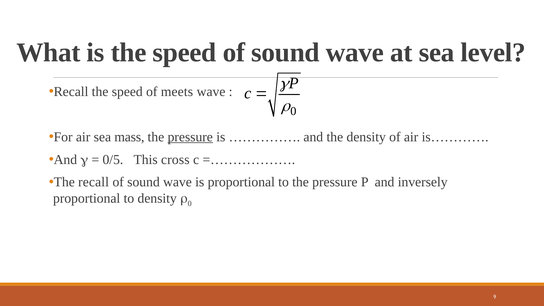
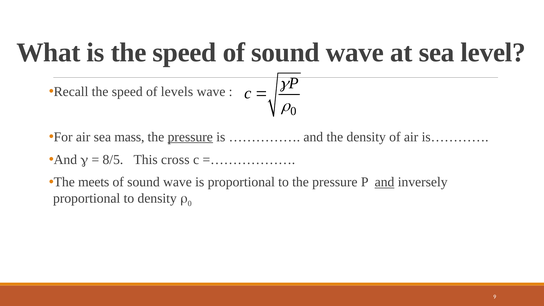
meets: meets -> levels
0/5: 0/5 -> 8/5
The recall: recall -> meets
and at (385, 182) underline: none -> present
